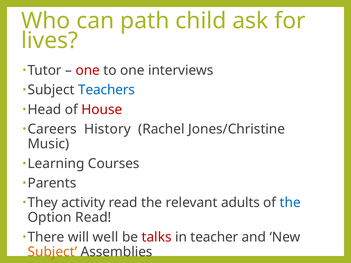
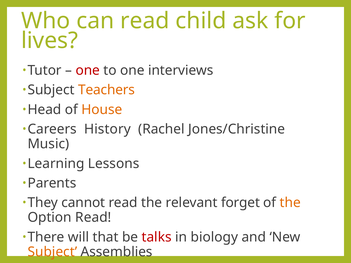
can path: path -> read
Teachers colour: blue -> orange
House colour: red -> orange
Courses: Courses -> Lessons
activity: activity -> cannot
adults: adults -> forget
the at (290, 203) colour: blue -> orange
well: well -> that
teacher: teacher -> biology
